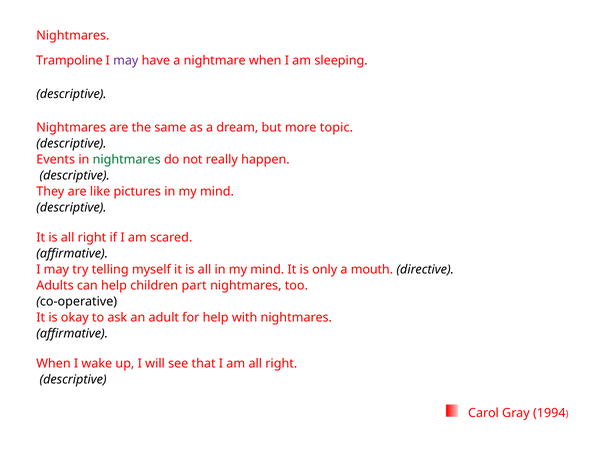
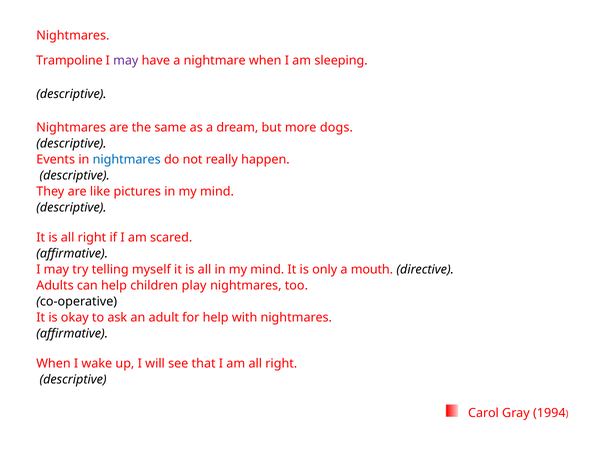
topic: topic -> dogs
nightmares at (127, 159) colour: green -> blue
part: part -> play
